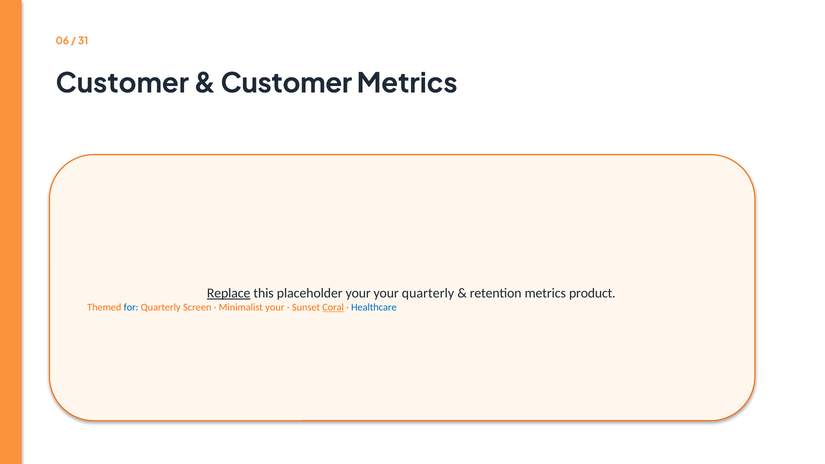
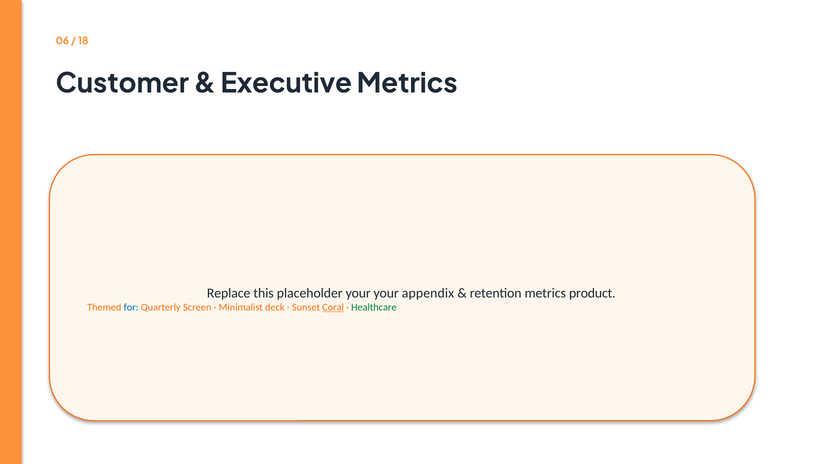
31: 31 -> 18
Customer at (286, 83): Customer -> Executive
Replace underline: present -> none
your quarterly: quarterly -> appendix
Minimalist your: your -> deck
Healthcare colour: blue -> green
